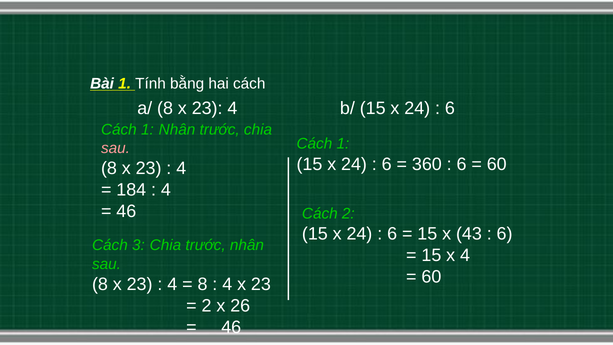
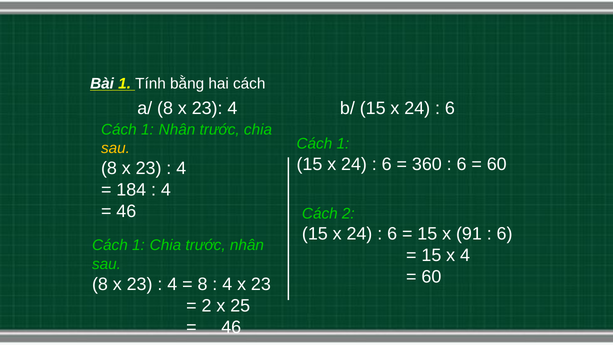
sau at (115, 148) colour: pink -> yellow
43: 43 -> 91
3 at (138, 245): 3 -> 1
26: 26 -> 25
